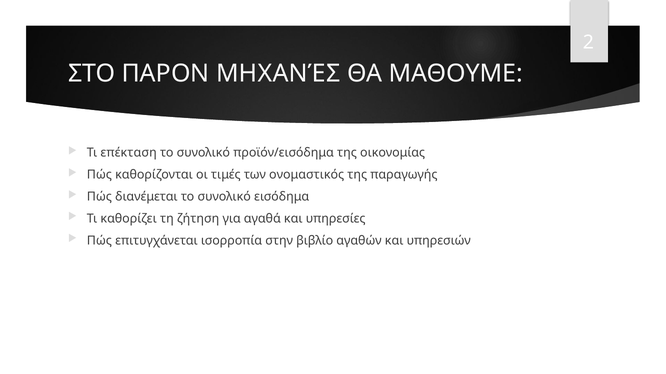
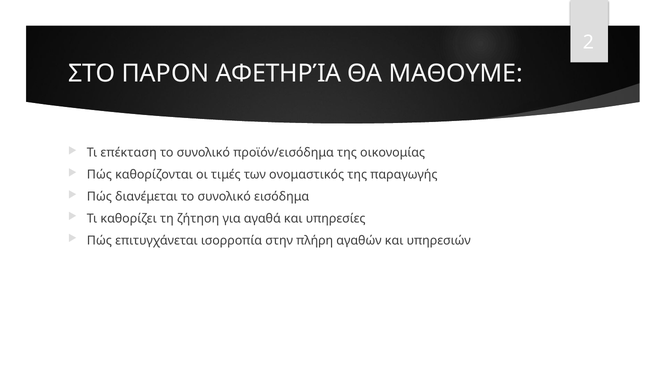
ΜΗΧΑΝΈΣ: ΜΗΧΑΝΈΣ -> ΑΦΕΤΗΡΊΑ
βιβλίο: βιβλίο -> πλήρη
